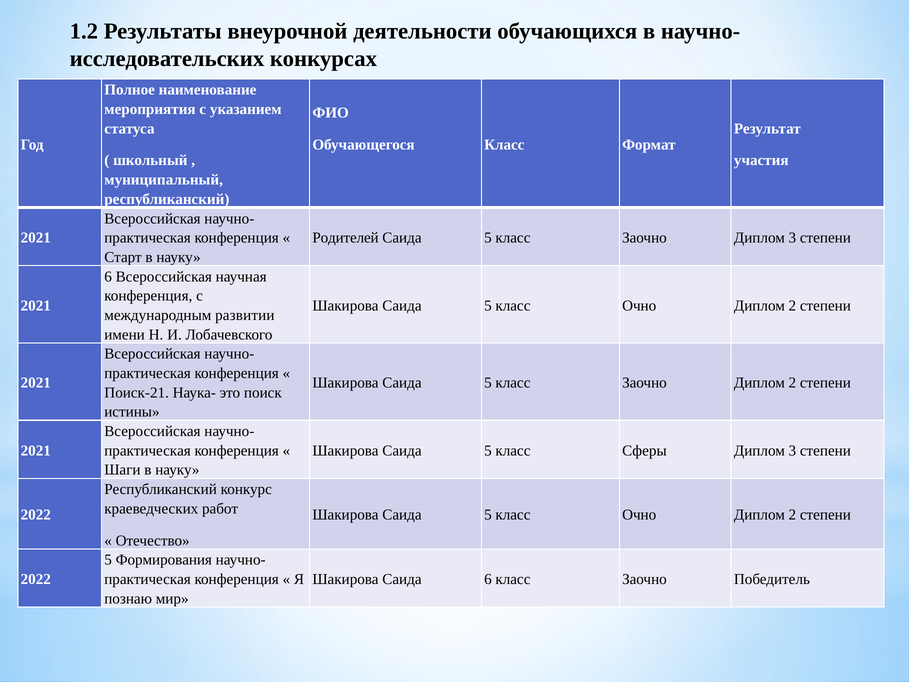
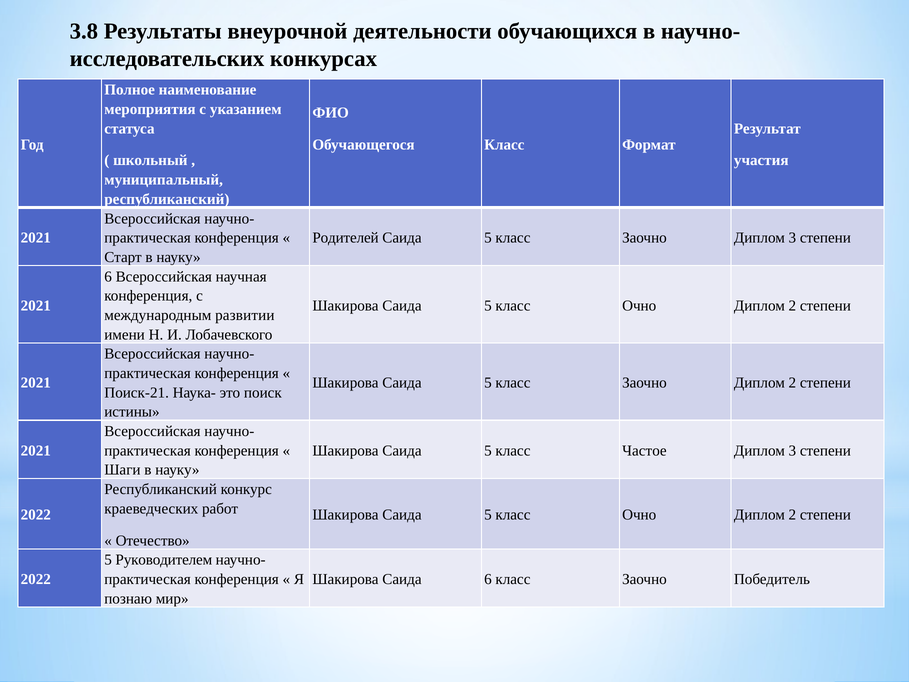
1.2: 1.2 -> 3.8
Сферы: Сферы -> Частое
Формирования: Формирования -> Руководителем
